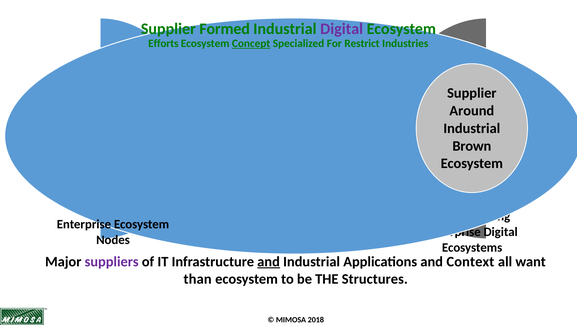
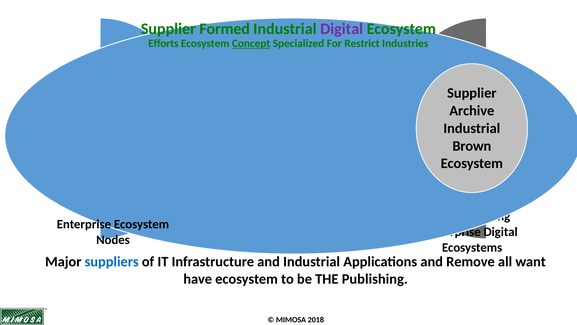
Around: Around -> Archive
suppliers colour: purple -> blue
and at (269, 261) underline: present -> none
Context: Context -> Remove
than: than -> have
Structures: Structures -> Publishing
